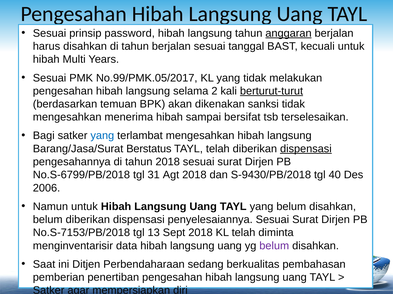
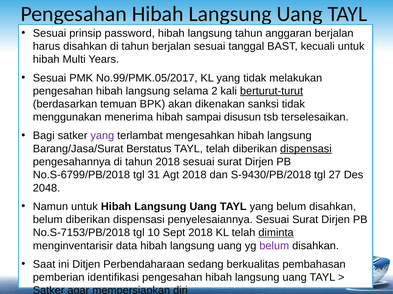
anggaran underline: present -> none
mengesahkan at (67, 117): mengesahkan -> menggunakan
bersifat: bersifat -> disusun
yang at (102, 136) colour: blue -> purple
40: 40 -> 27
2006: 2006 -> 2048
13: 13 -> 10
diminta underline: none -> present
penertiban: penertiban -> identifikasi
